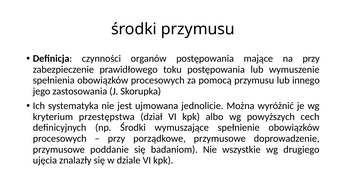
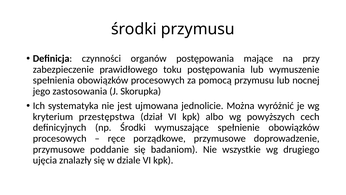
innego: innego -> nocnej
przy at (116, 138): przy -> ręce
